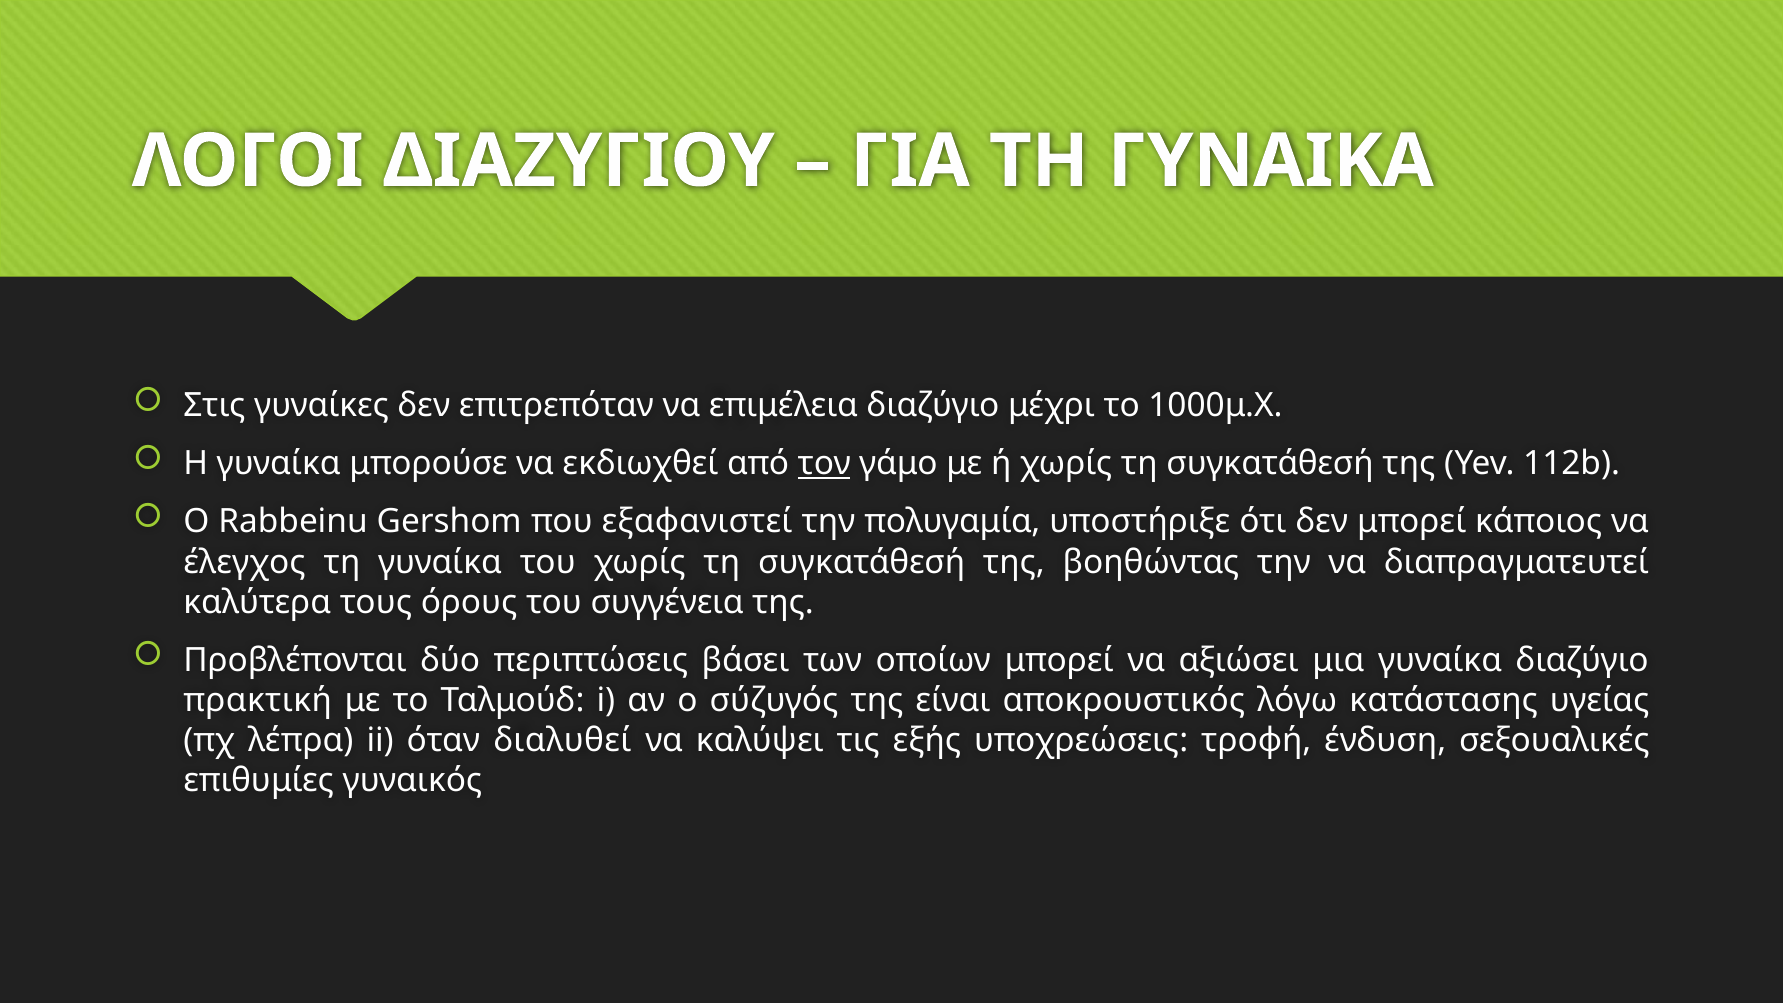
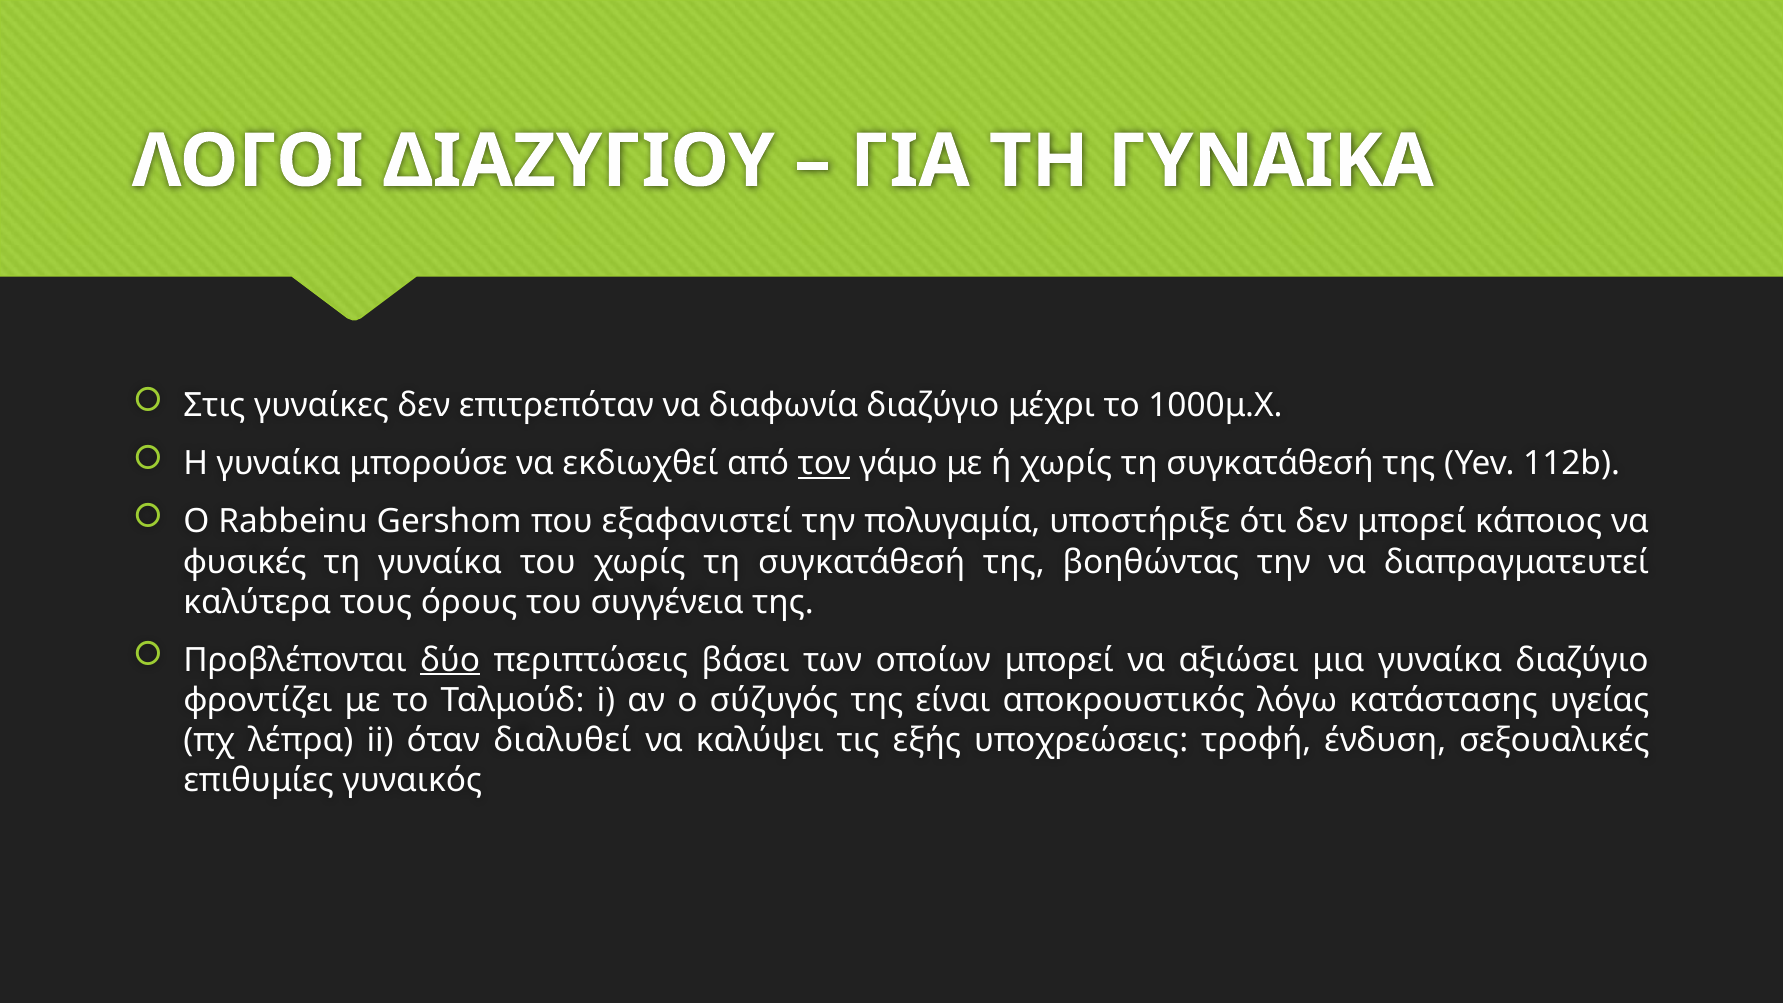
επιμέλεια: επιμέλεια -> διαφωνία
έλεγχος: έλεγχος -> φυσικές
δύο underline: none -> present
πρακτική: πρακτική -> φροντίζει
